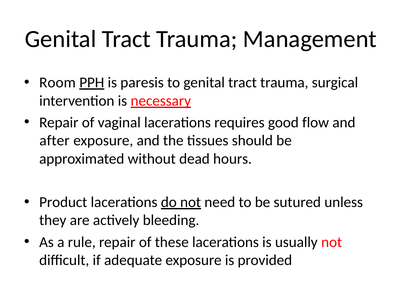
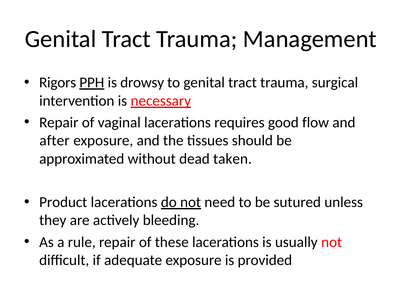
Room: Room -> Rigors
paresis: paresis -> drowsy
hours: hours -> taken
